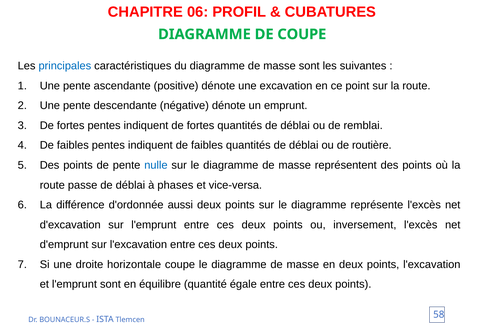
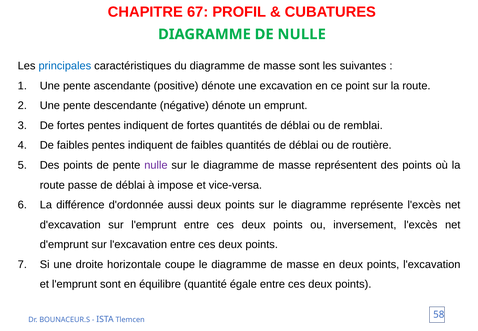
06: 06 -> 67
DE COUPE: COUPE -> NULLE
nulle at (156, 165) colour: blue -> purple
phases: phases -> impose
